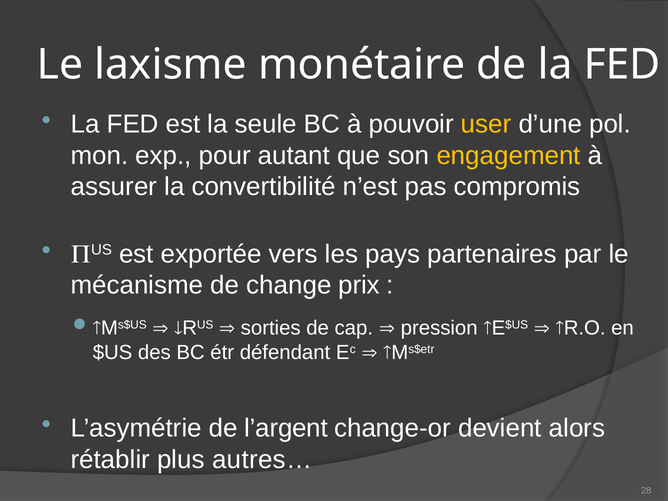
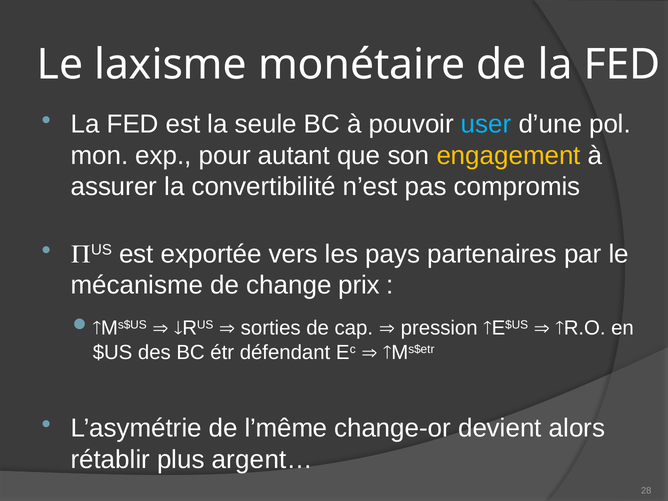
user colour: yellow -> light blue
l’argent: l’argent -> l’même
autres…: autres… -> argent…
